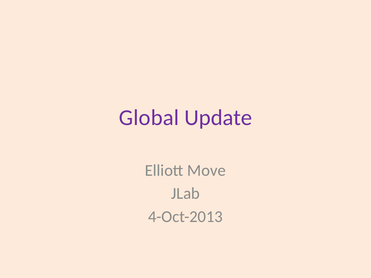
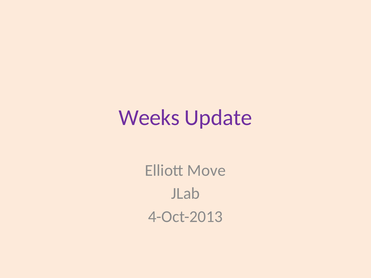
Global: Global -> Weeks
